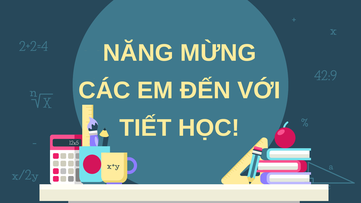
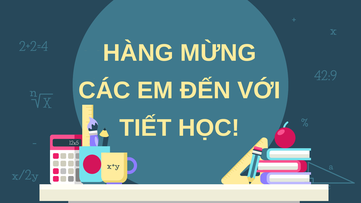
NĂNG: NĂNG -> HÀNG
